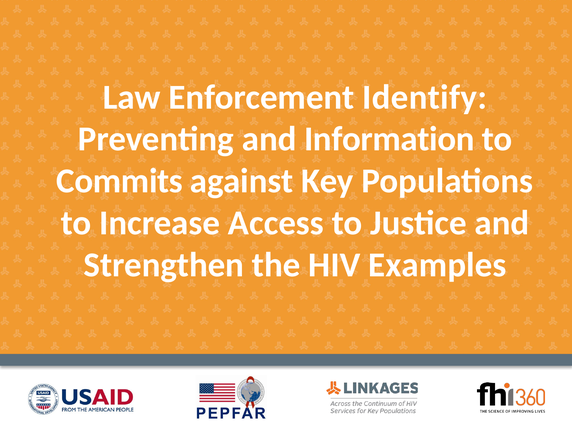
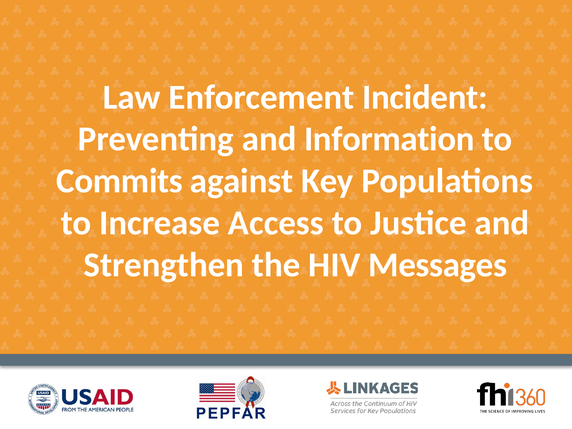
Identify: Identify -> Incident
Examples: Examples -> Messages
